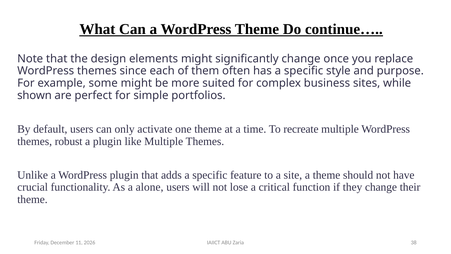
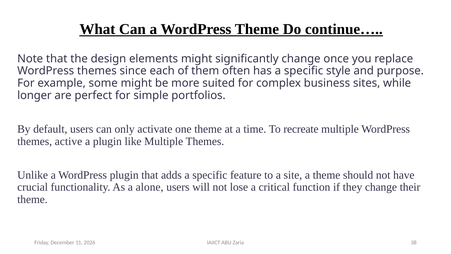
shown: shown -> longer
robust: robust -> active
